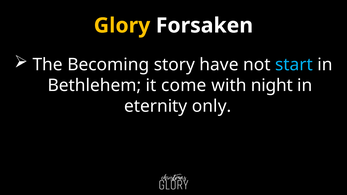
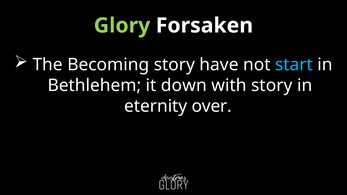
Glory colour: yellow -> light green
come: come -> down
with night: night -> story
only: only -> over
